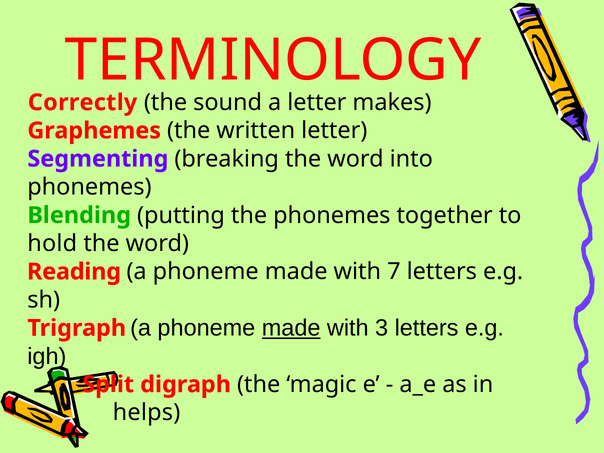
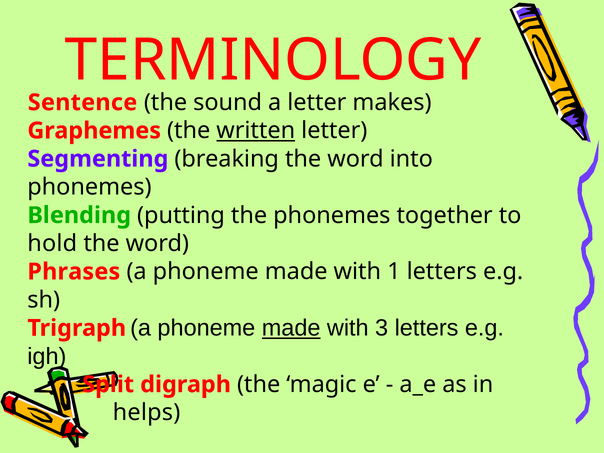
Correctly: Correctly -> Sentence
written underline: none -> present
Reading: Reading -> Phrases
7: 7 -> 1
